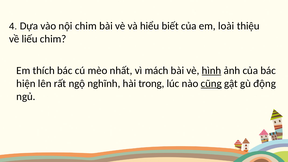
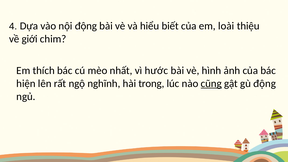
nội chim: chim -> động
liếu: liếu -> giới
mách: mách -> hước
hình underline: present -> none
